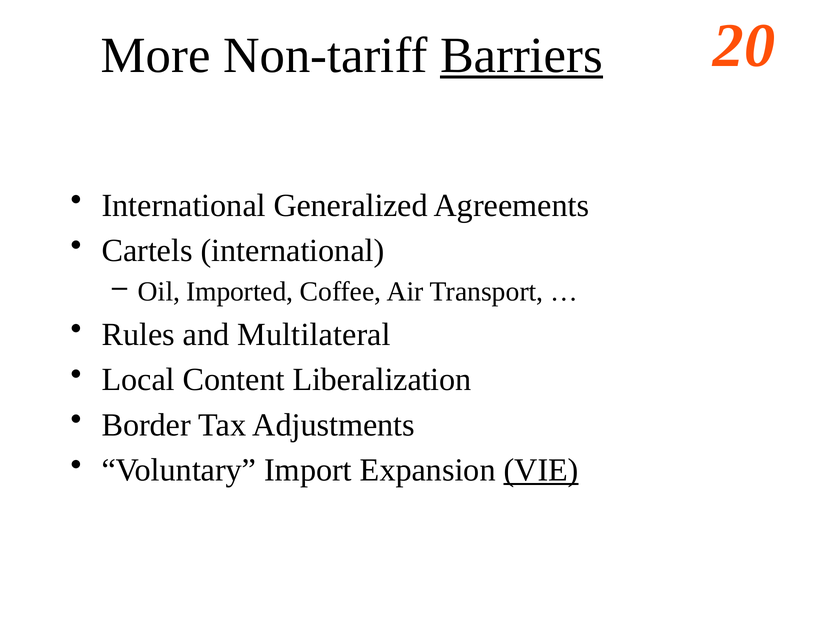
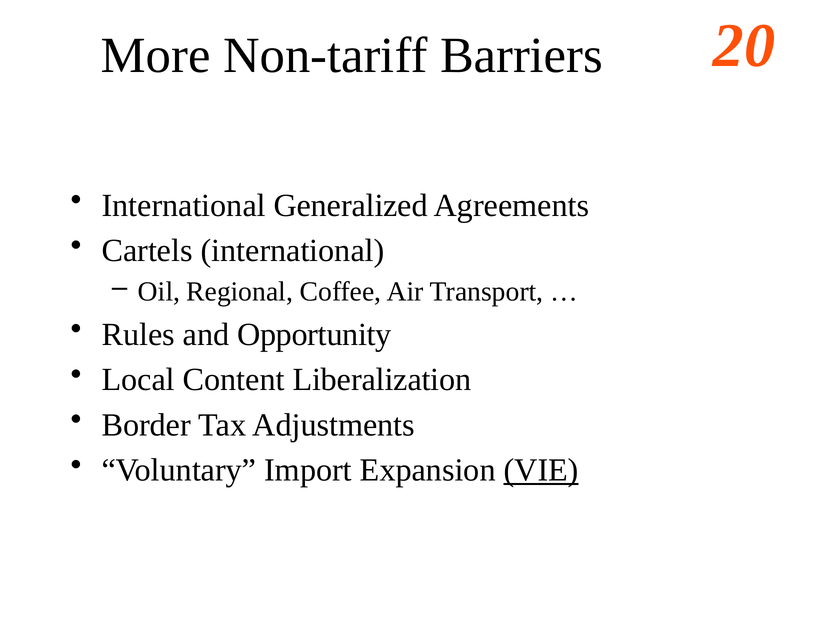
Barriers underline: present -> none
Imported: Imported -> Regional
Multilateral: Multilateral -> Opportunity
